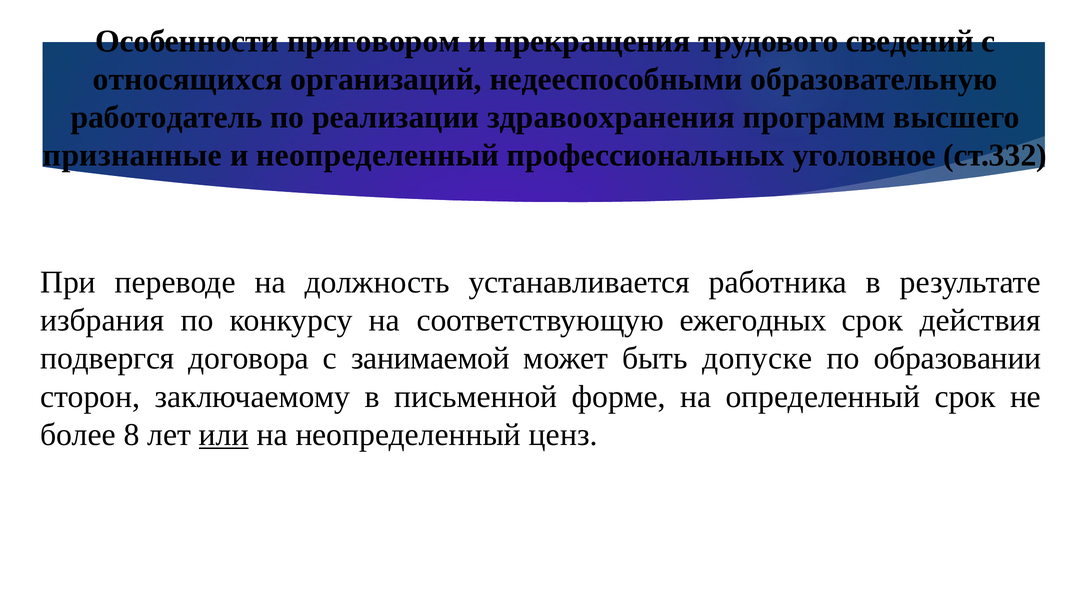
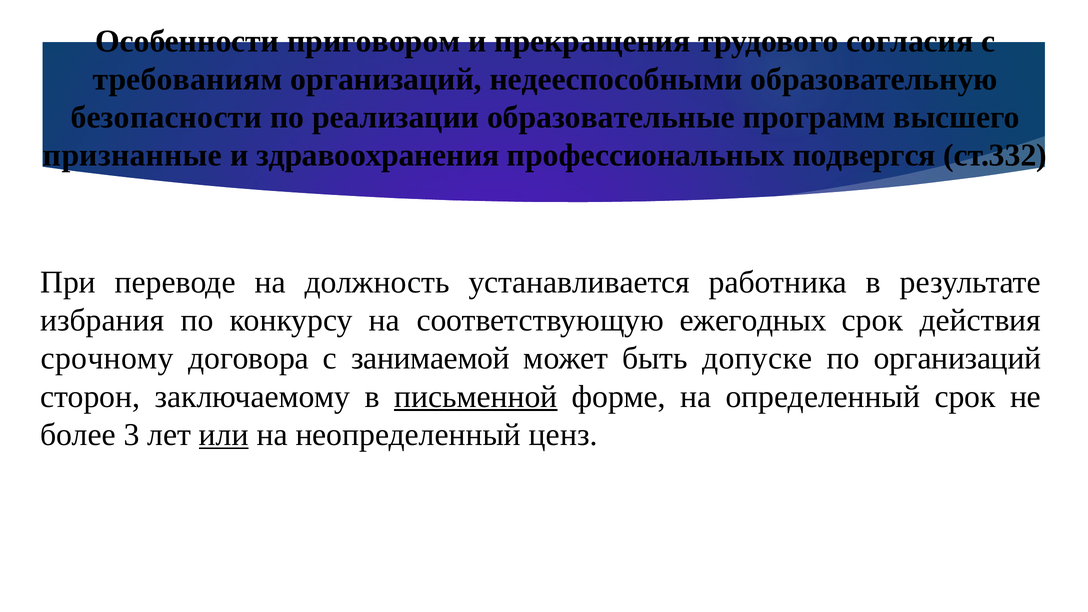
сведений: сведений -> согласия
относящихся: относящихся -> требованиям
работодатель: работодатель -> безопасности
здравоохранения: здравоохранения -> образовательные
и неопределенный: неопределенный -> здравоохранения
уголовное: уголовное -> подвергся
подвергся: подвергся -> срочному
по образовании: образовании -> организаций
письменной underline: none -> present
8: 8 -> 3
